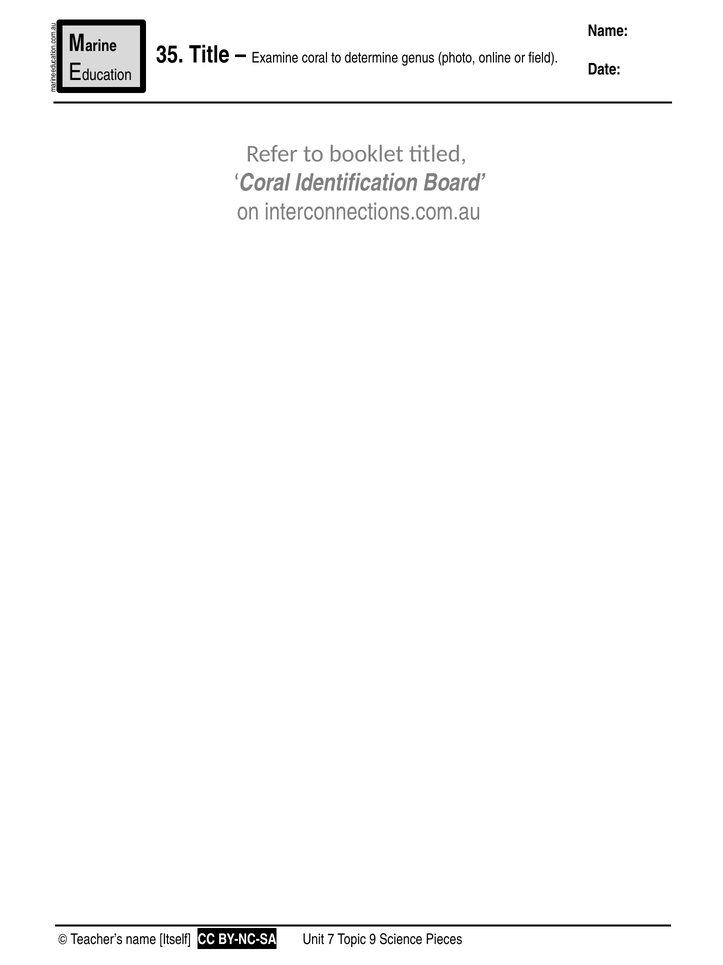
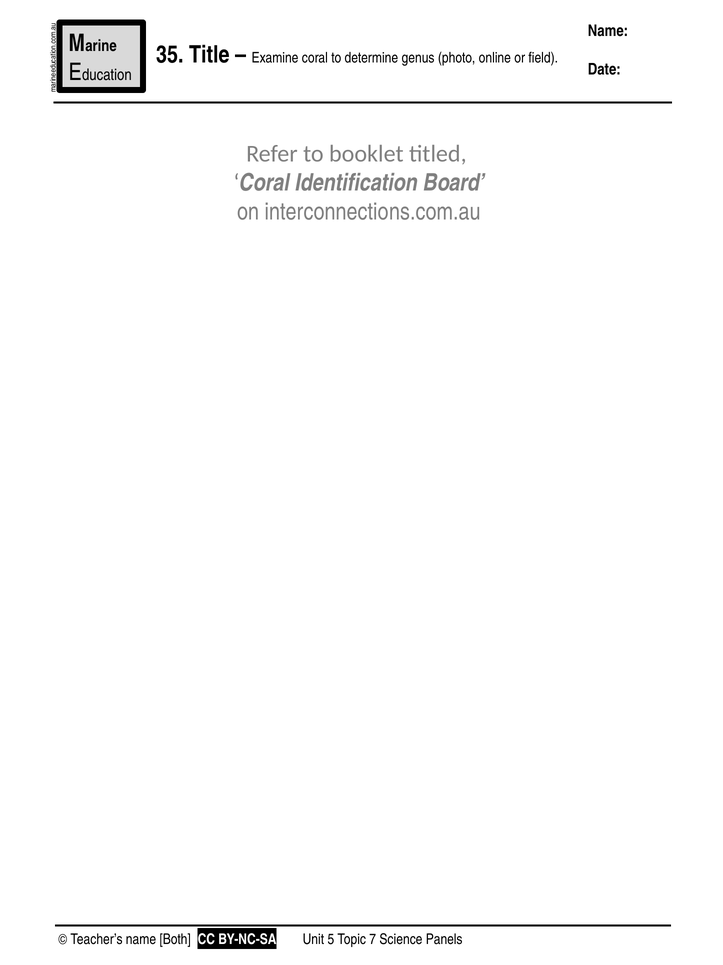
Itself: Itself -> Both
7: 7 -> 5
9: 9 -> 7
Pieces: Pieces -> Panels
